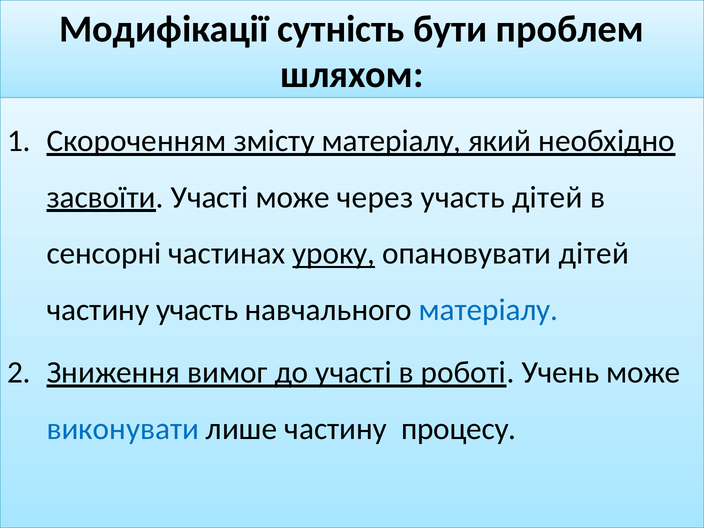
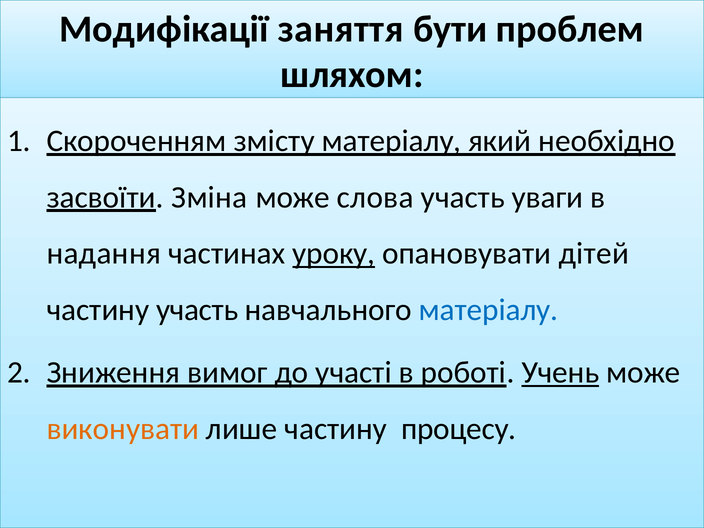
сутність: сутність -> заняття
засвоїти Участі: Участі -> Зміна
через: через -> слова
участь дітей: дітей -> уваги
сенсорні: сенсорні -> надання
Учень underline: none -> present
виконувати colour: blue -> orange
